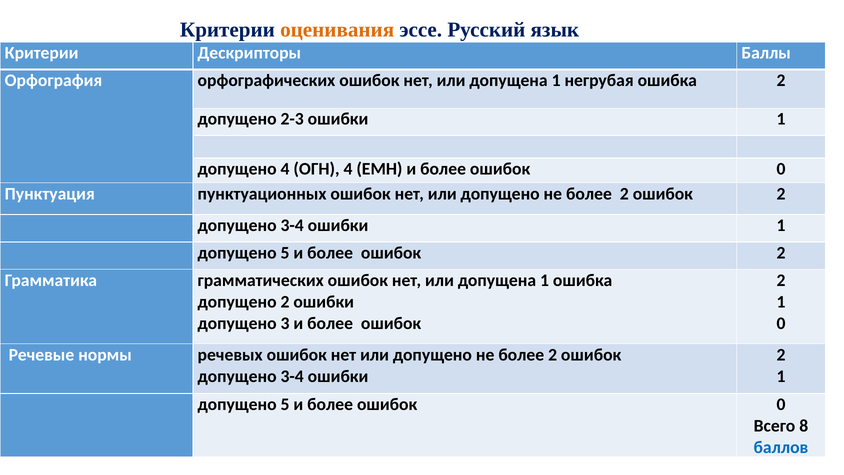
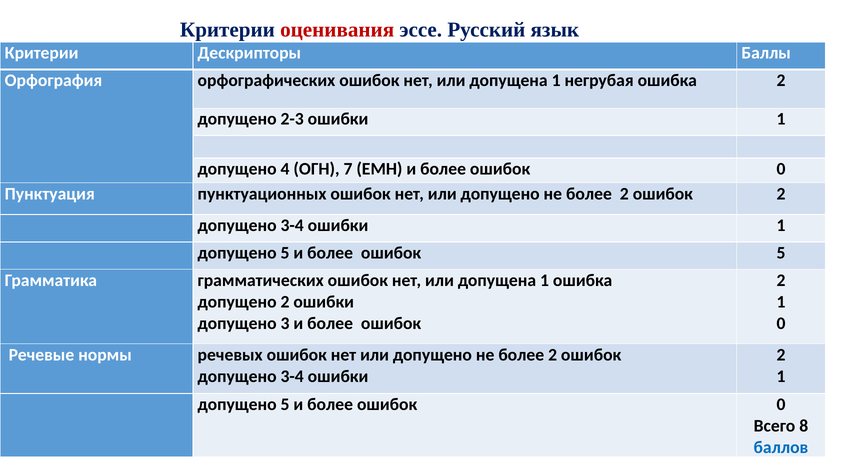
оценивания colour: orange -> red
ОГН 4: 4 -> 7
2 at (781, 253): 2 -> 5
